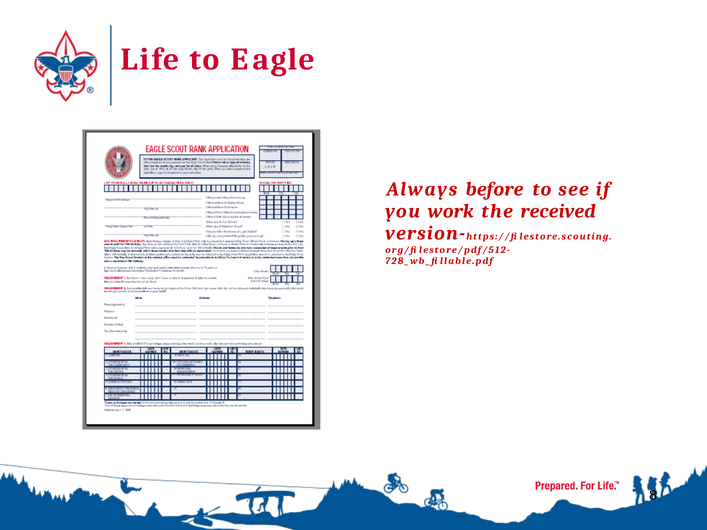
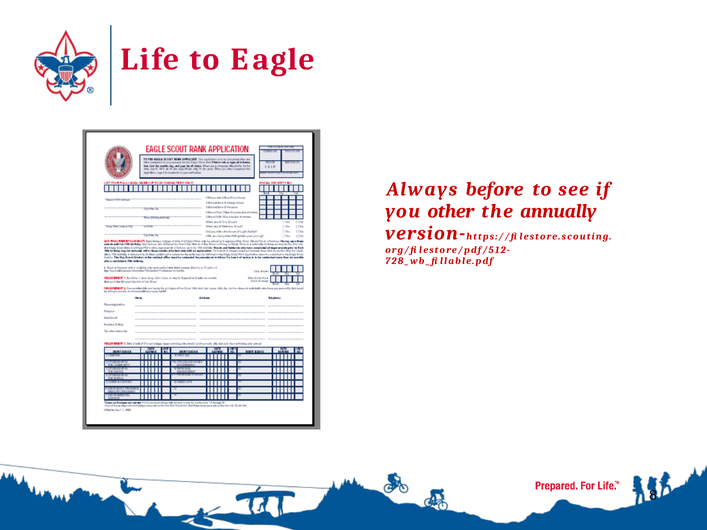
work: work -> other
received: received -> annually
